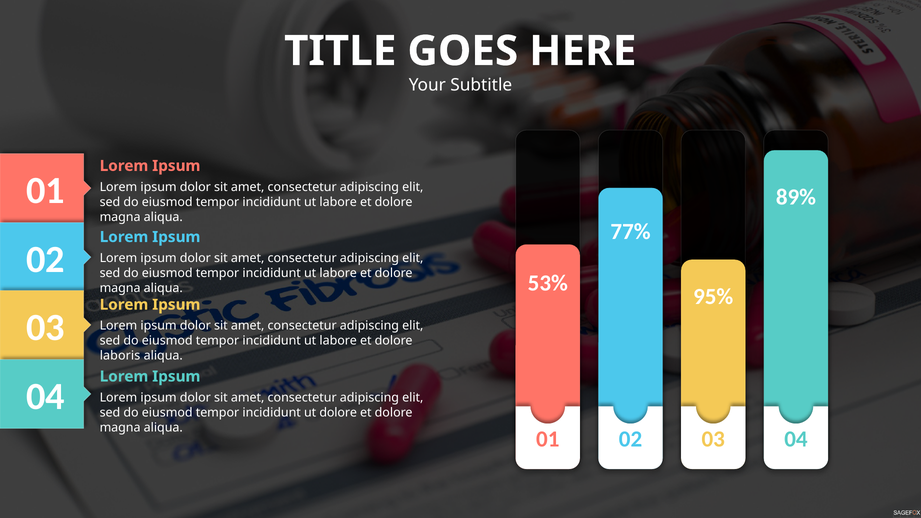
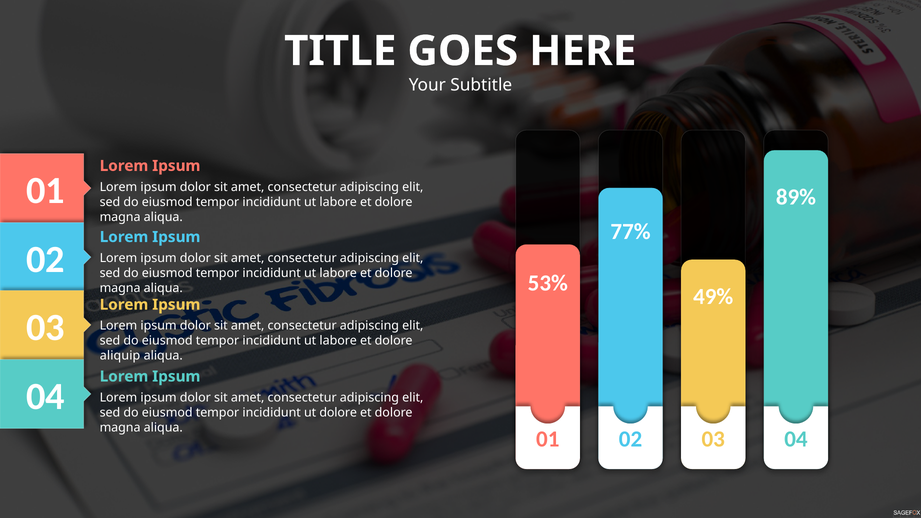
95%: 95% -> 49%
laboris: laboris -> aliquip
